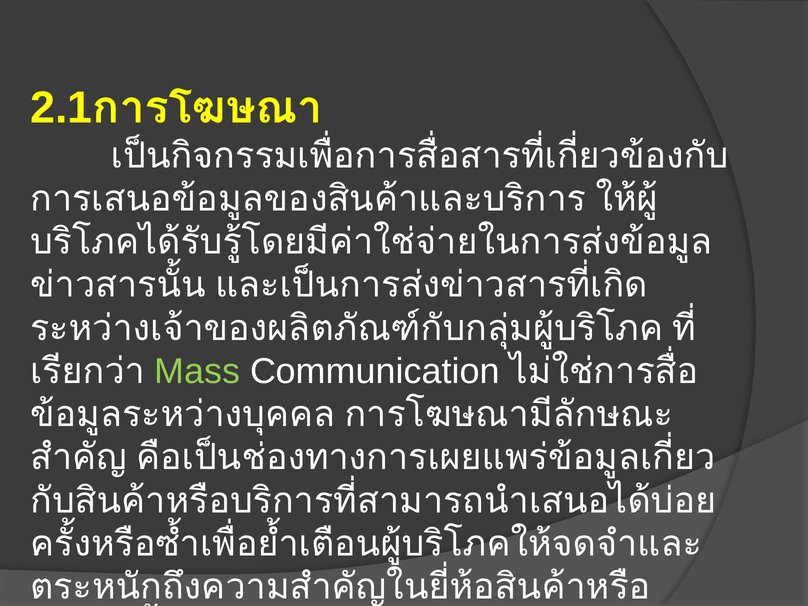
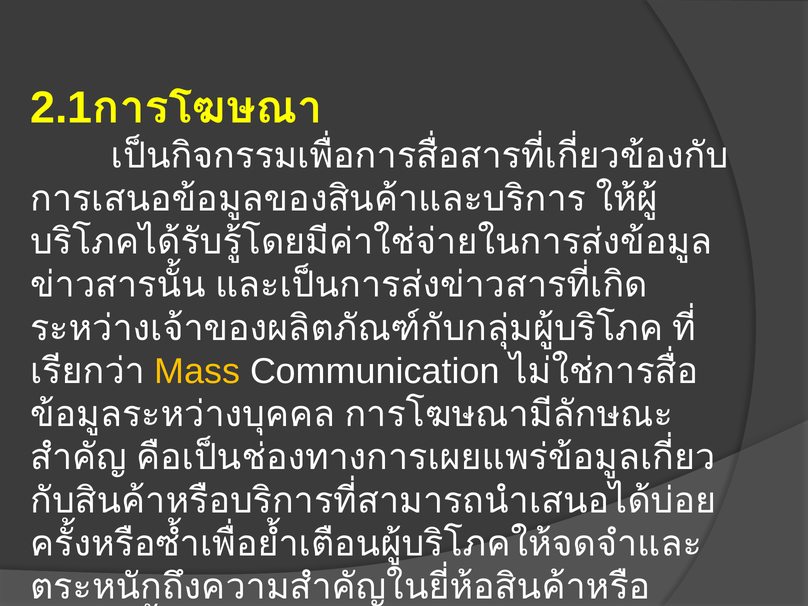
Mass colour: light green -> yellow
